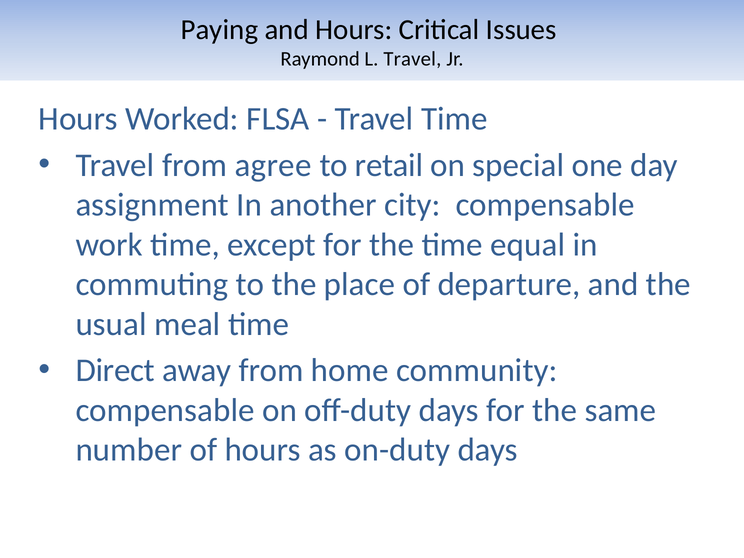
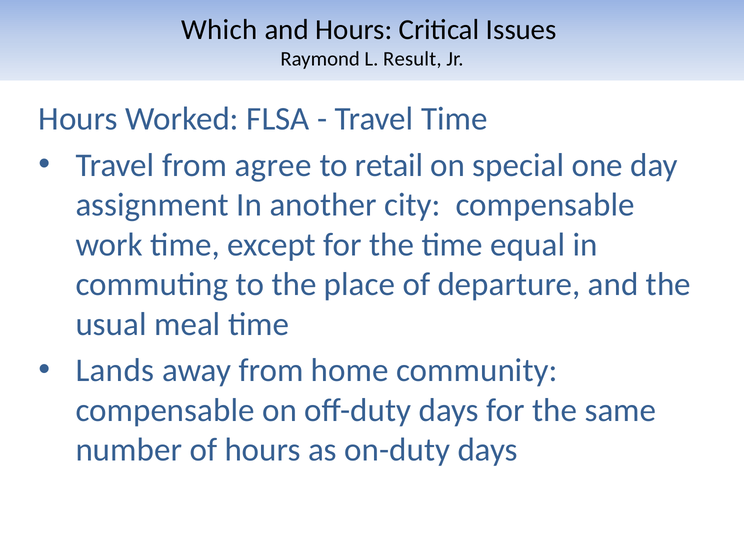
Paying: Paying -> Which
L Travel: Travel -> Result
Direct: Direct -> Lands
